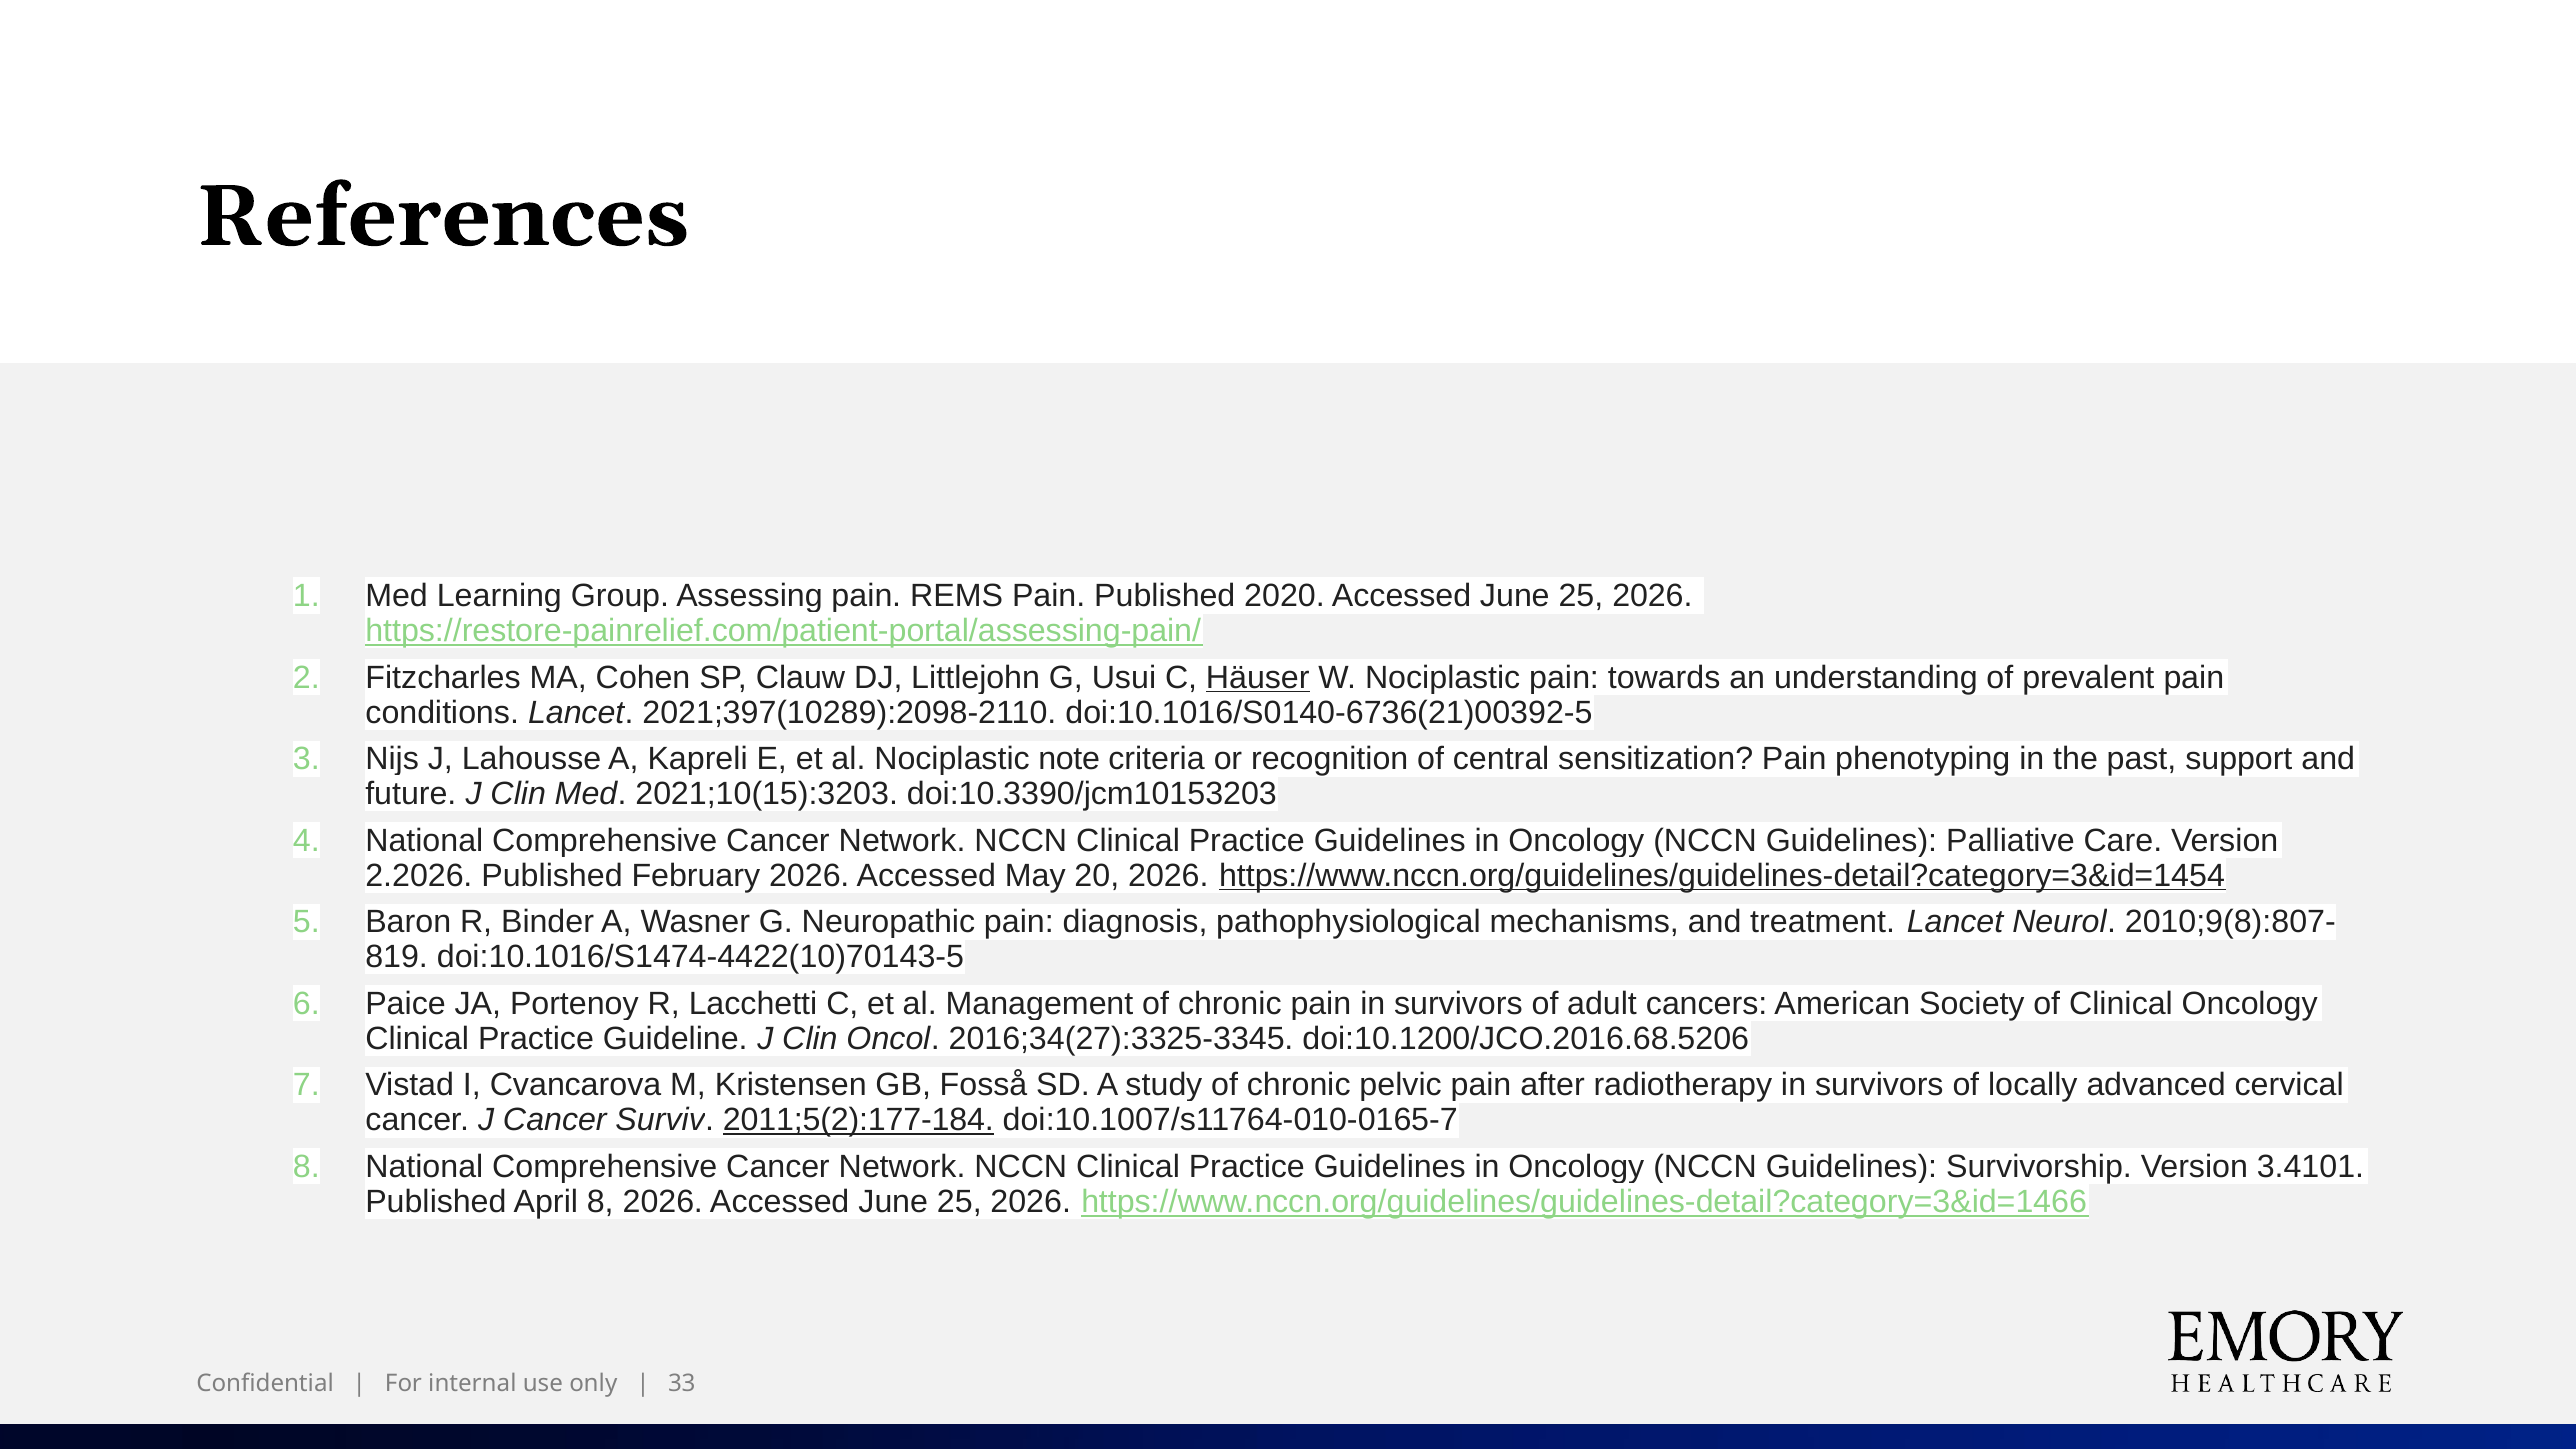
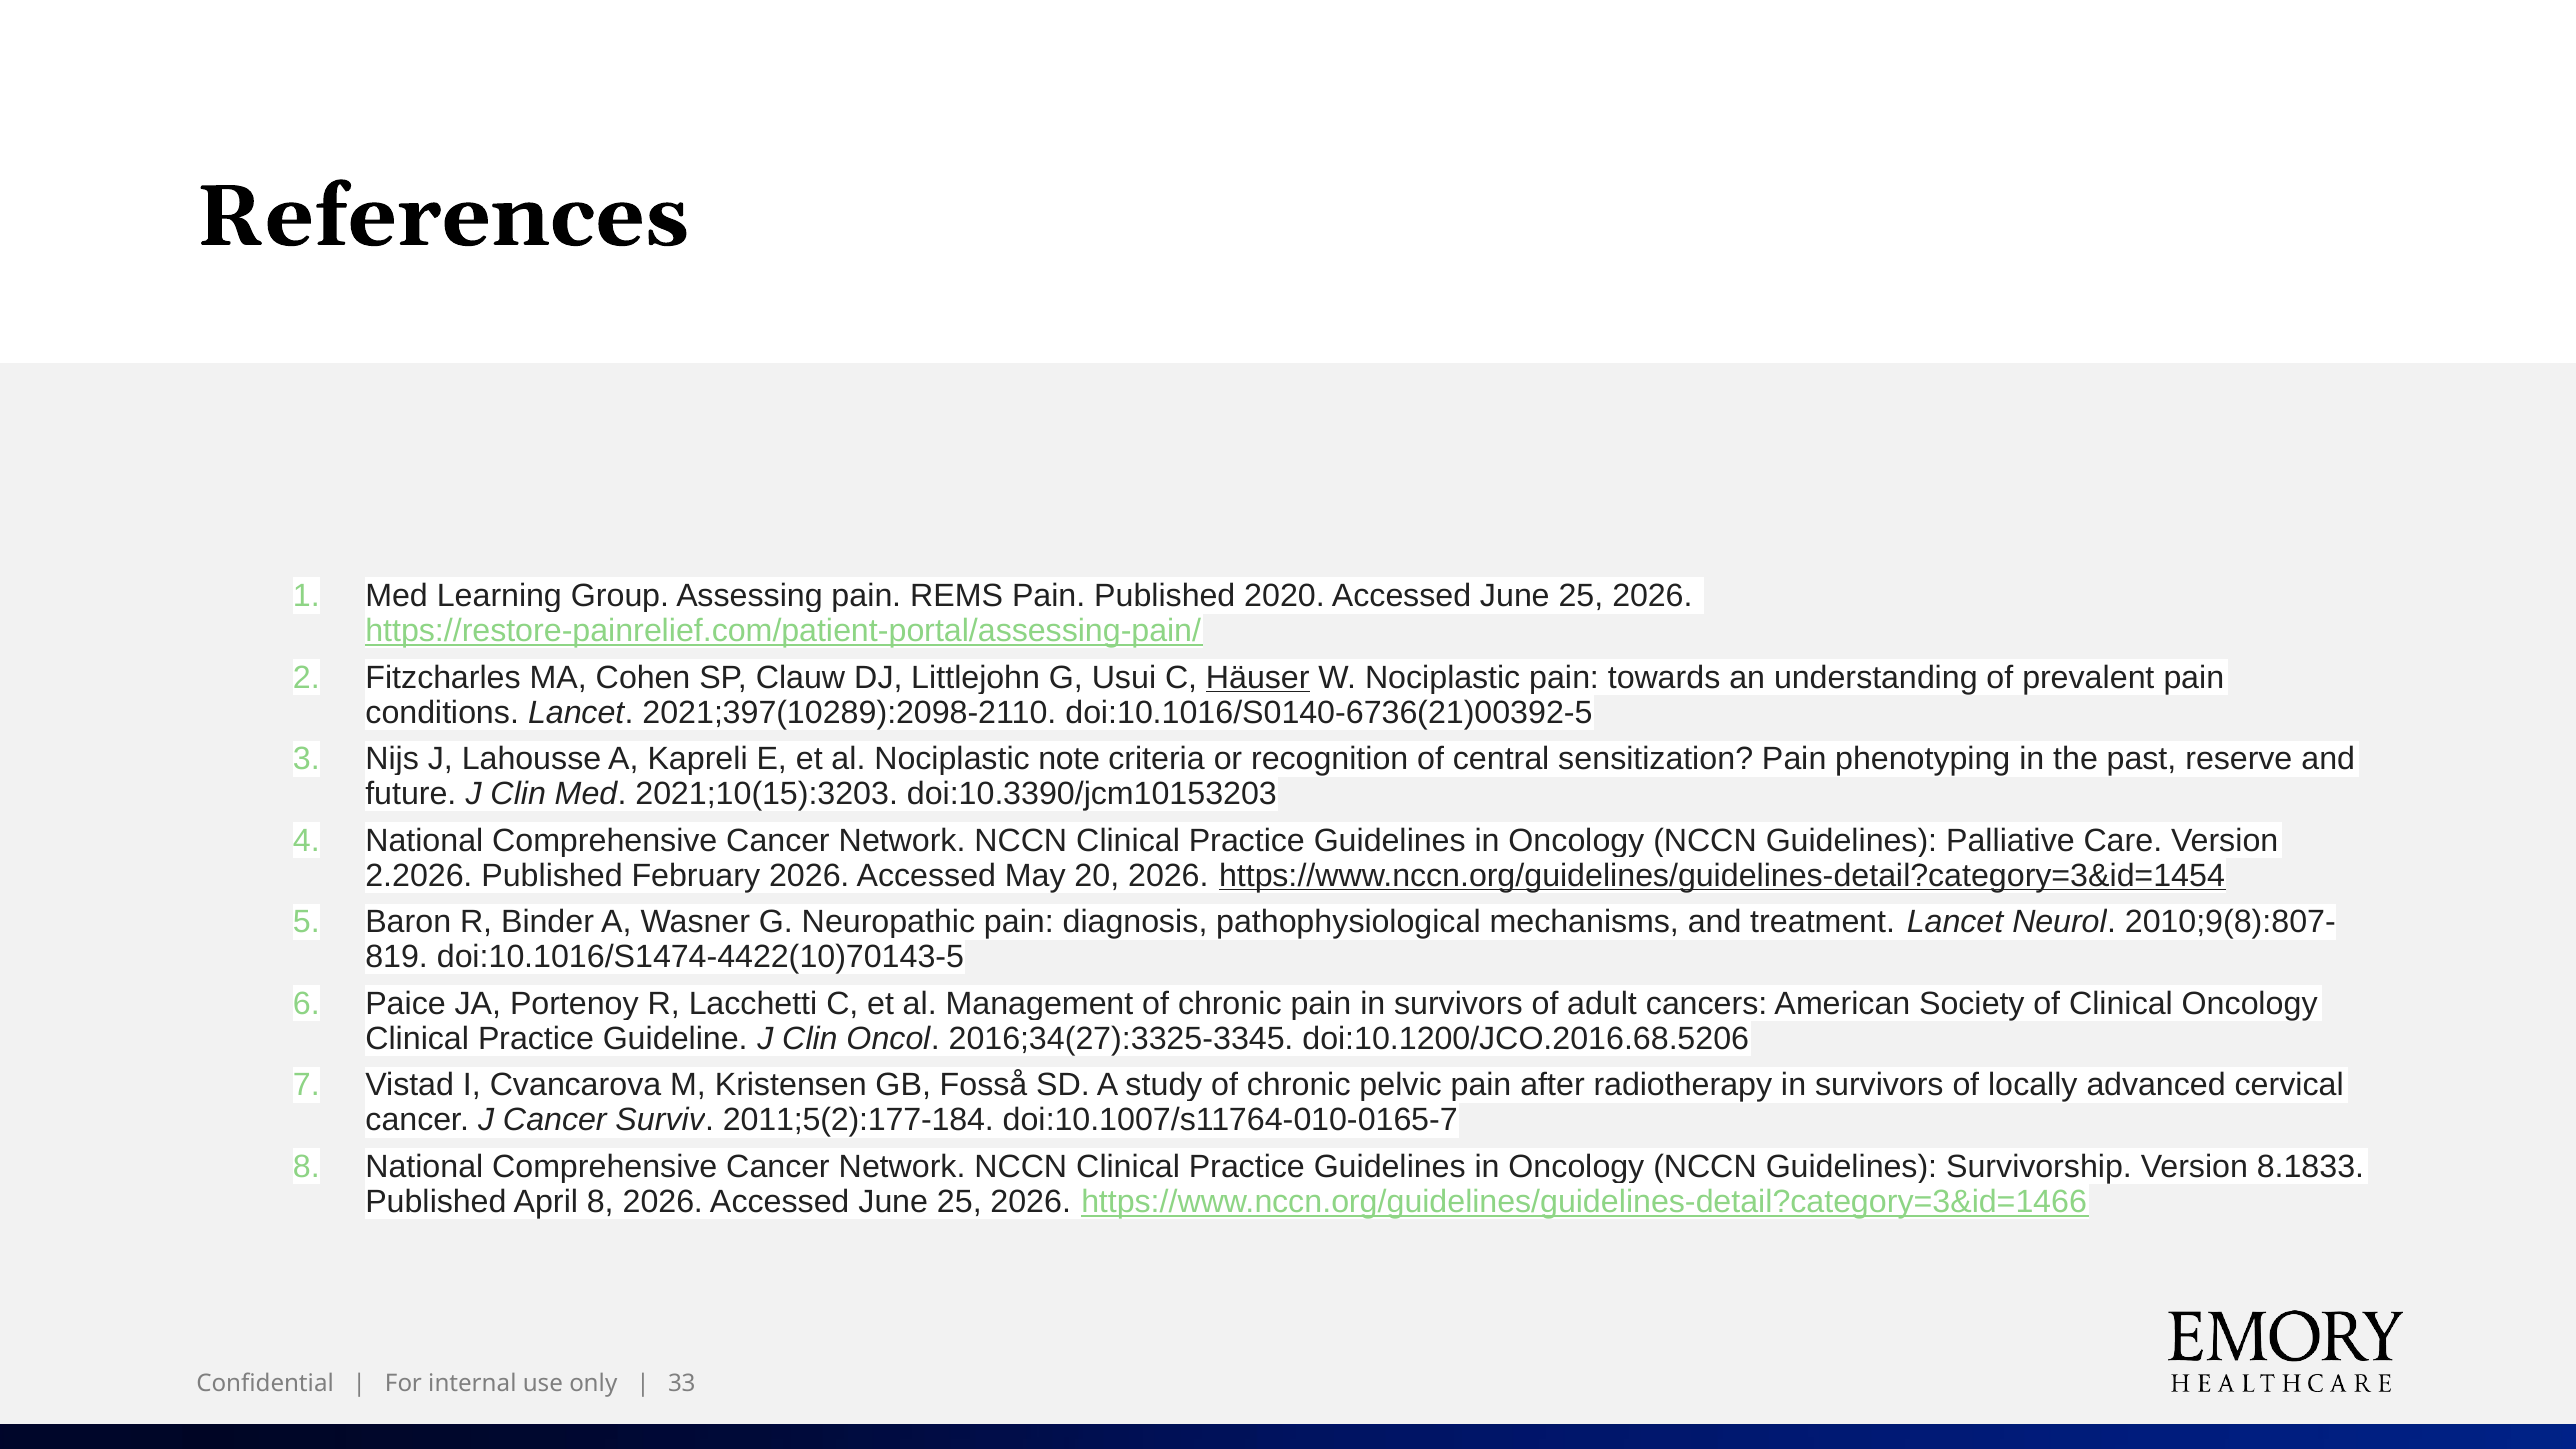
support: support -> reserve
2011;5(2):177-184 underline: present -> none
3.4101: 3.4101 -> 8.1833
